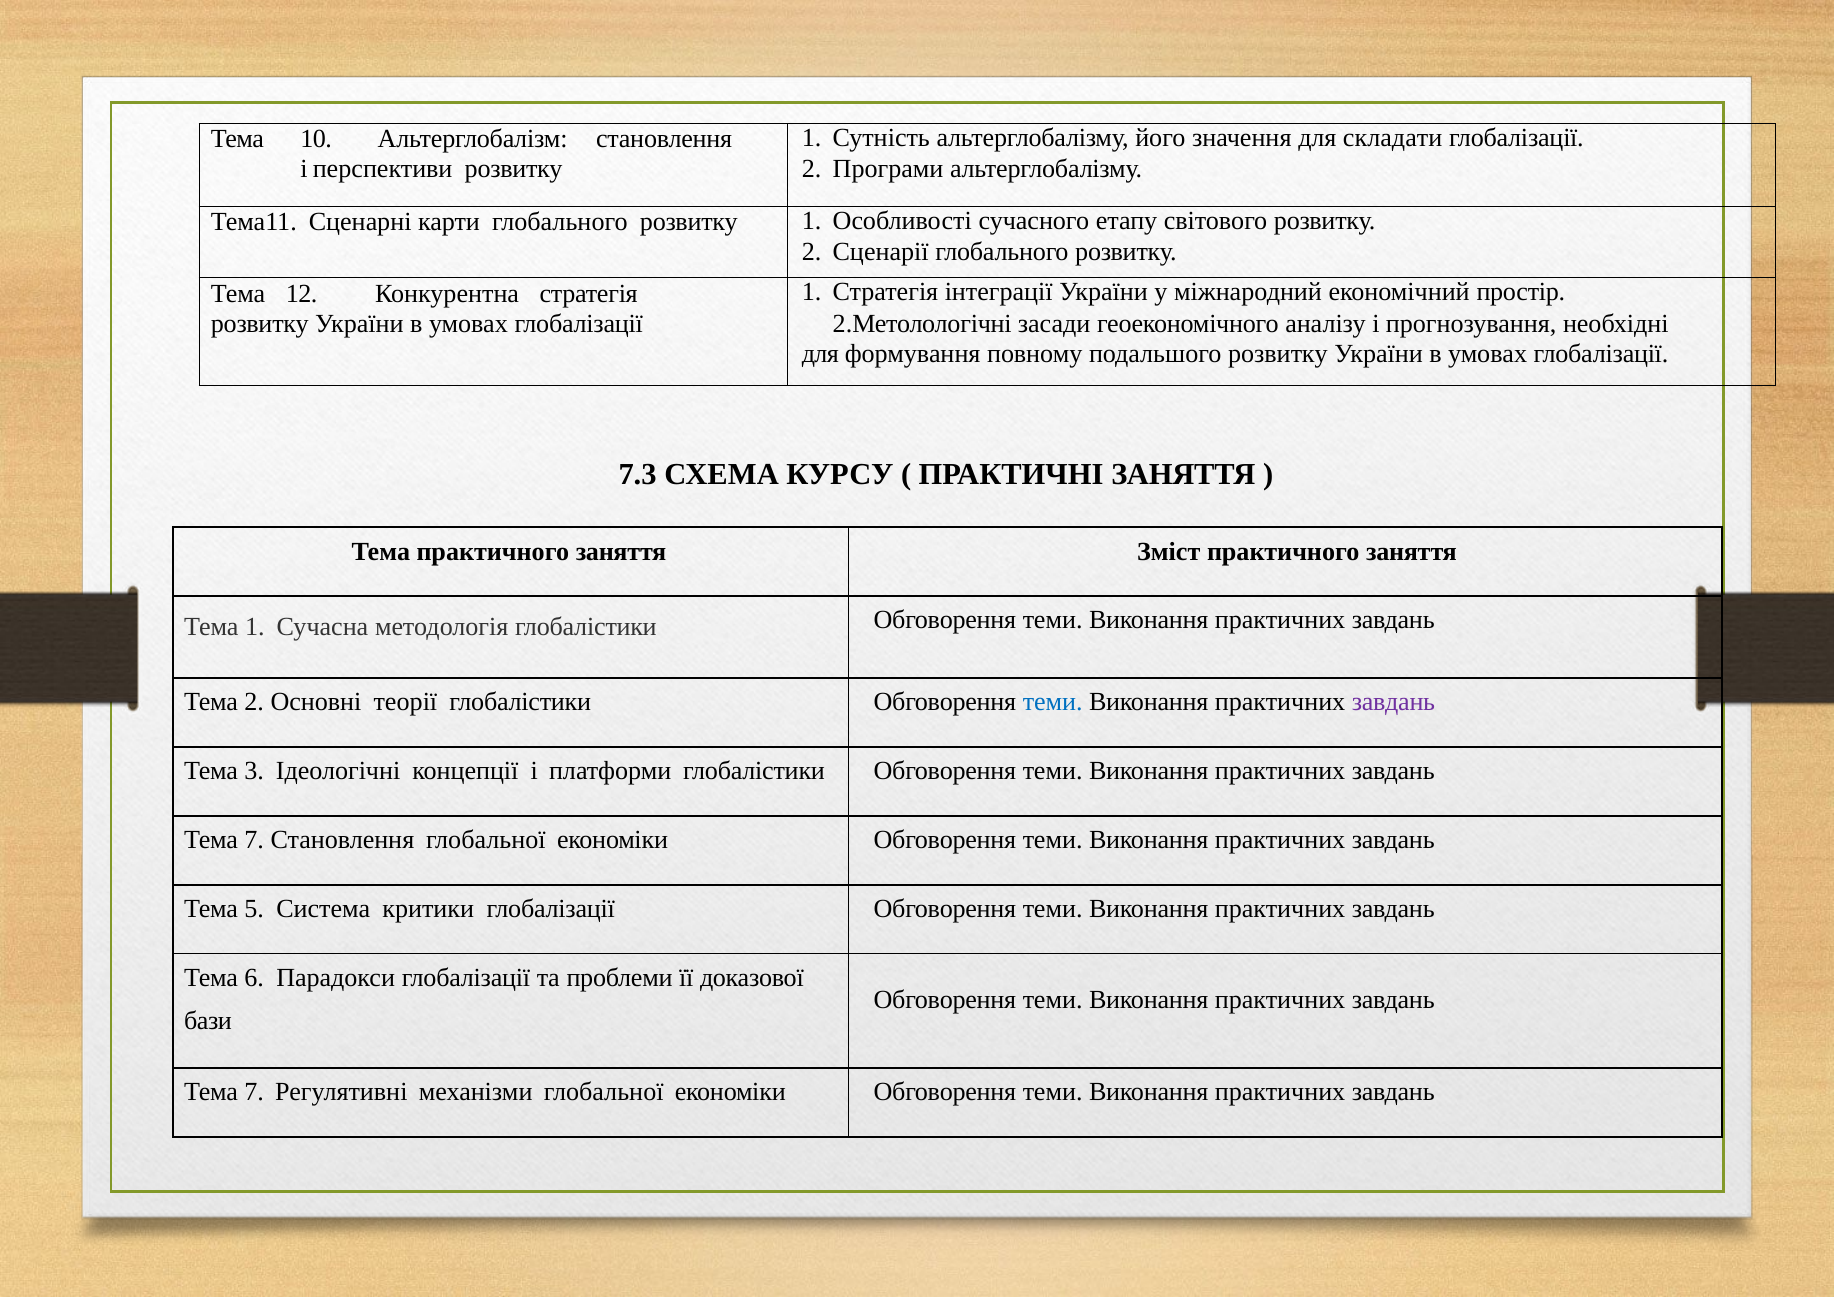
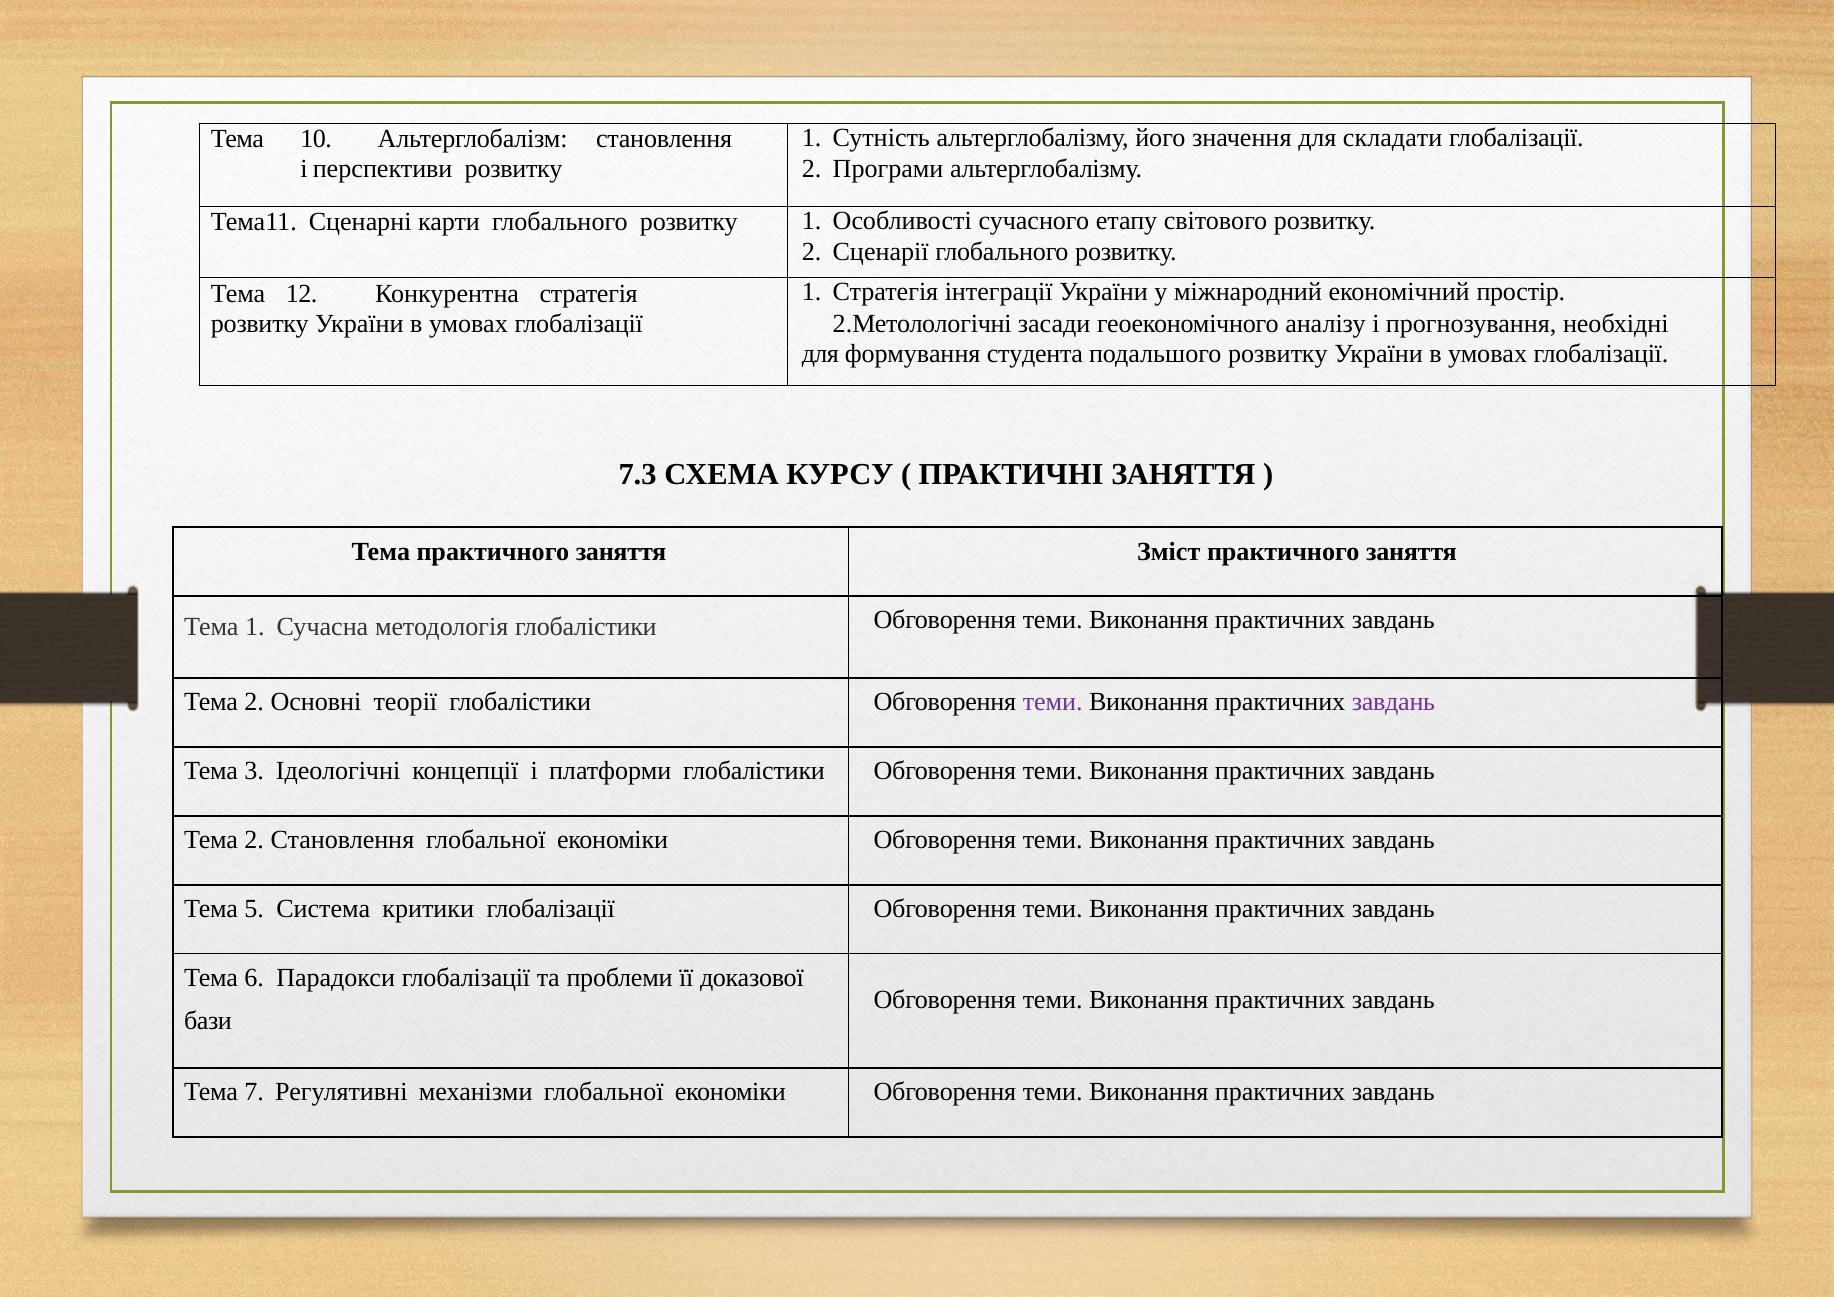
повному: повному -> студента
теми at (1053, 702) colour: blue -> purple
7 at (254, 840): 7 -> 2
